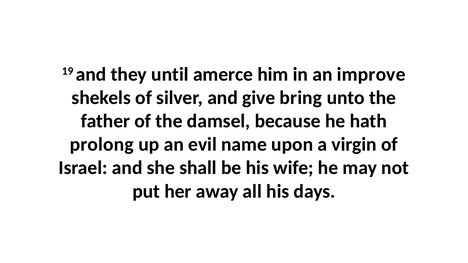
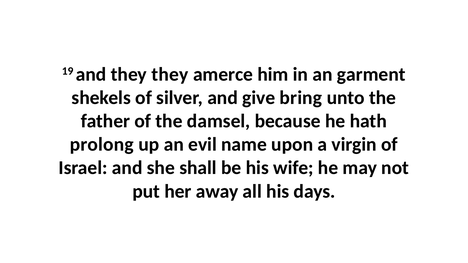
they until: until -> they
improve: improve -> garment
